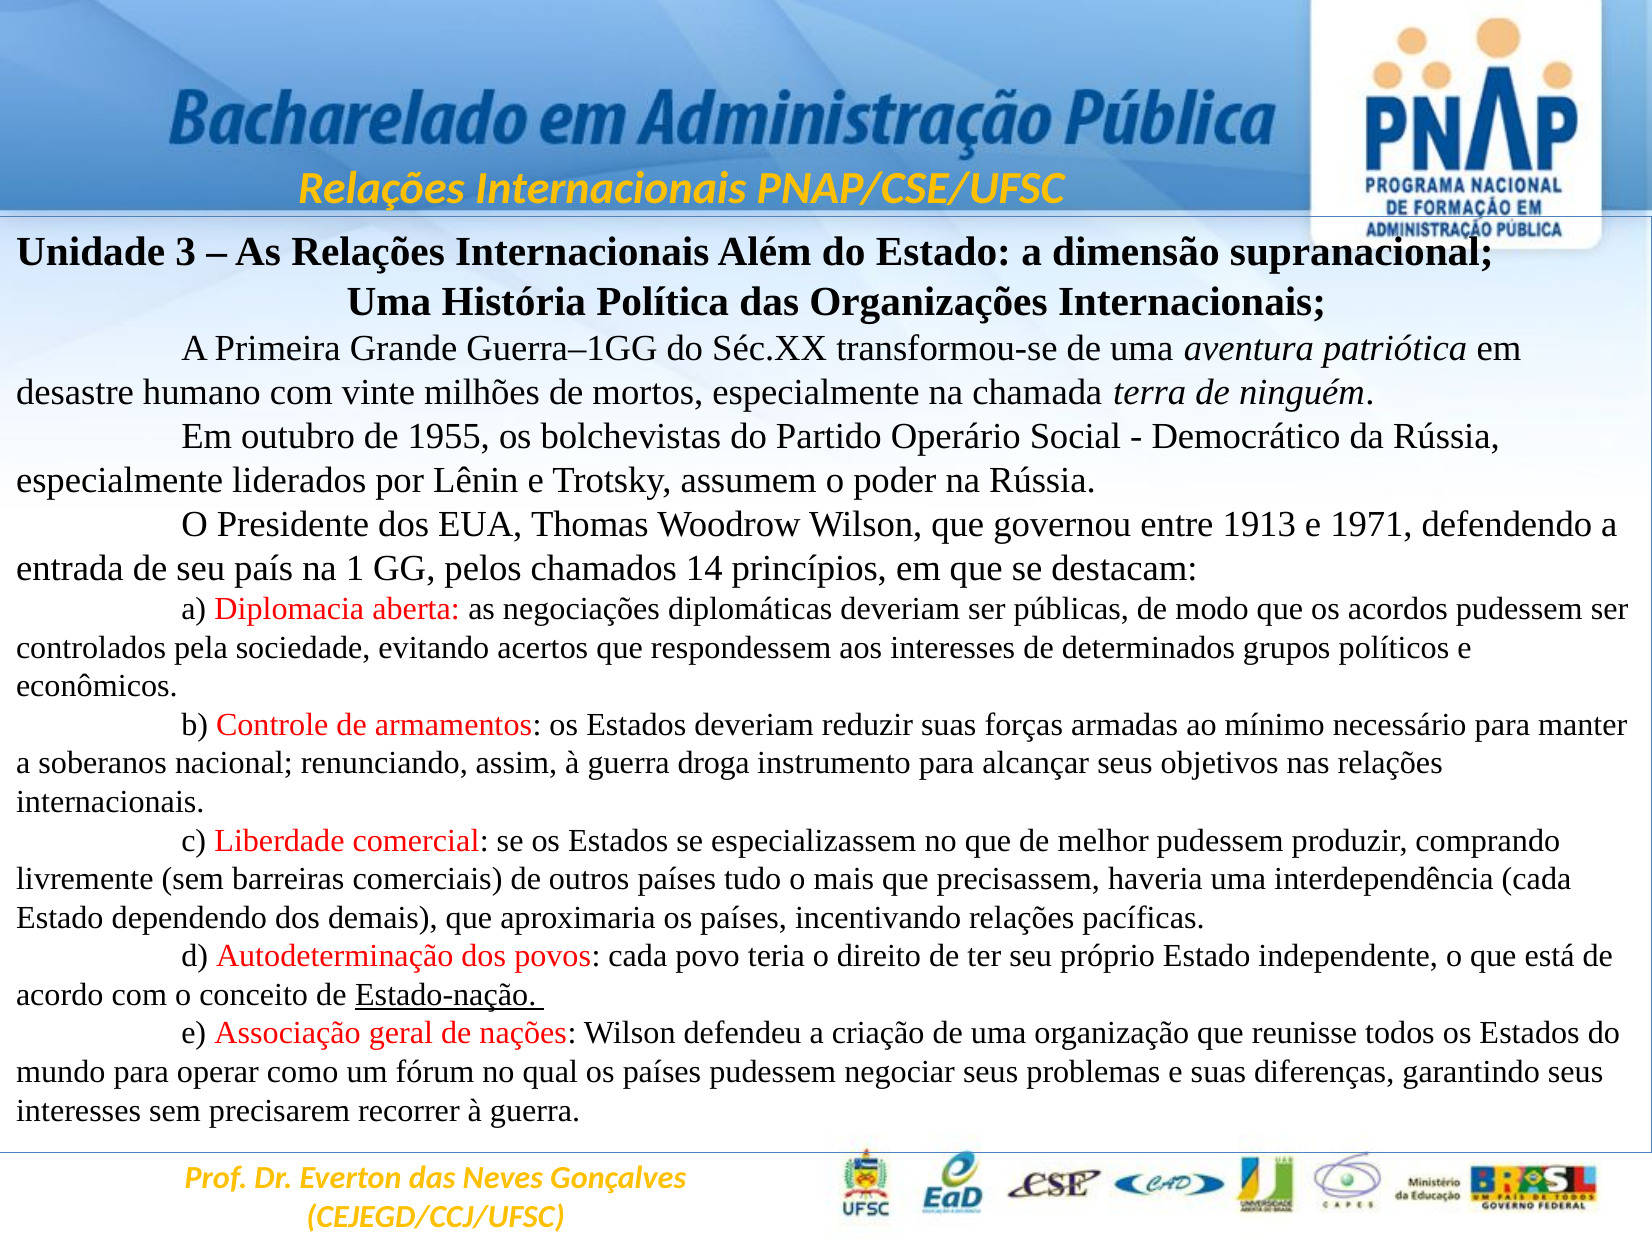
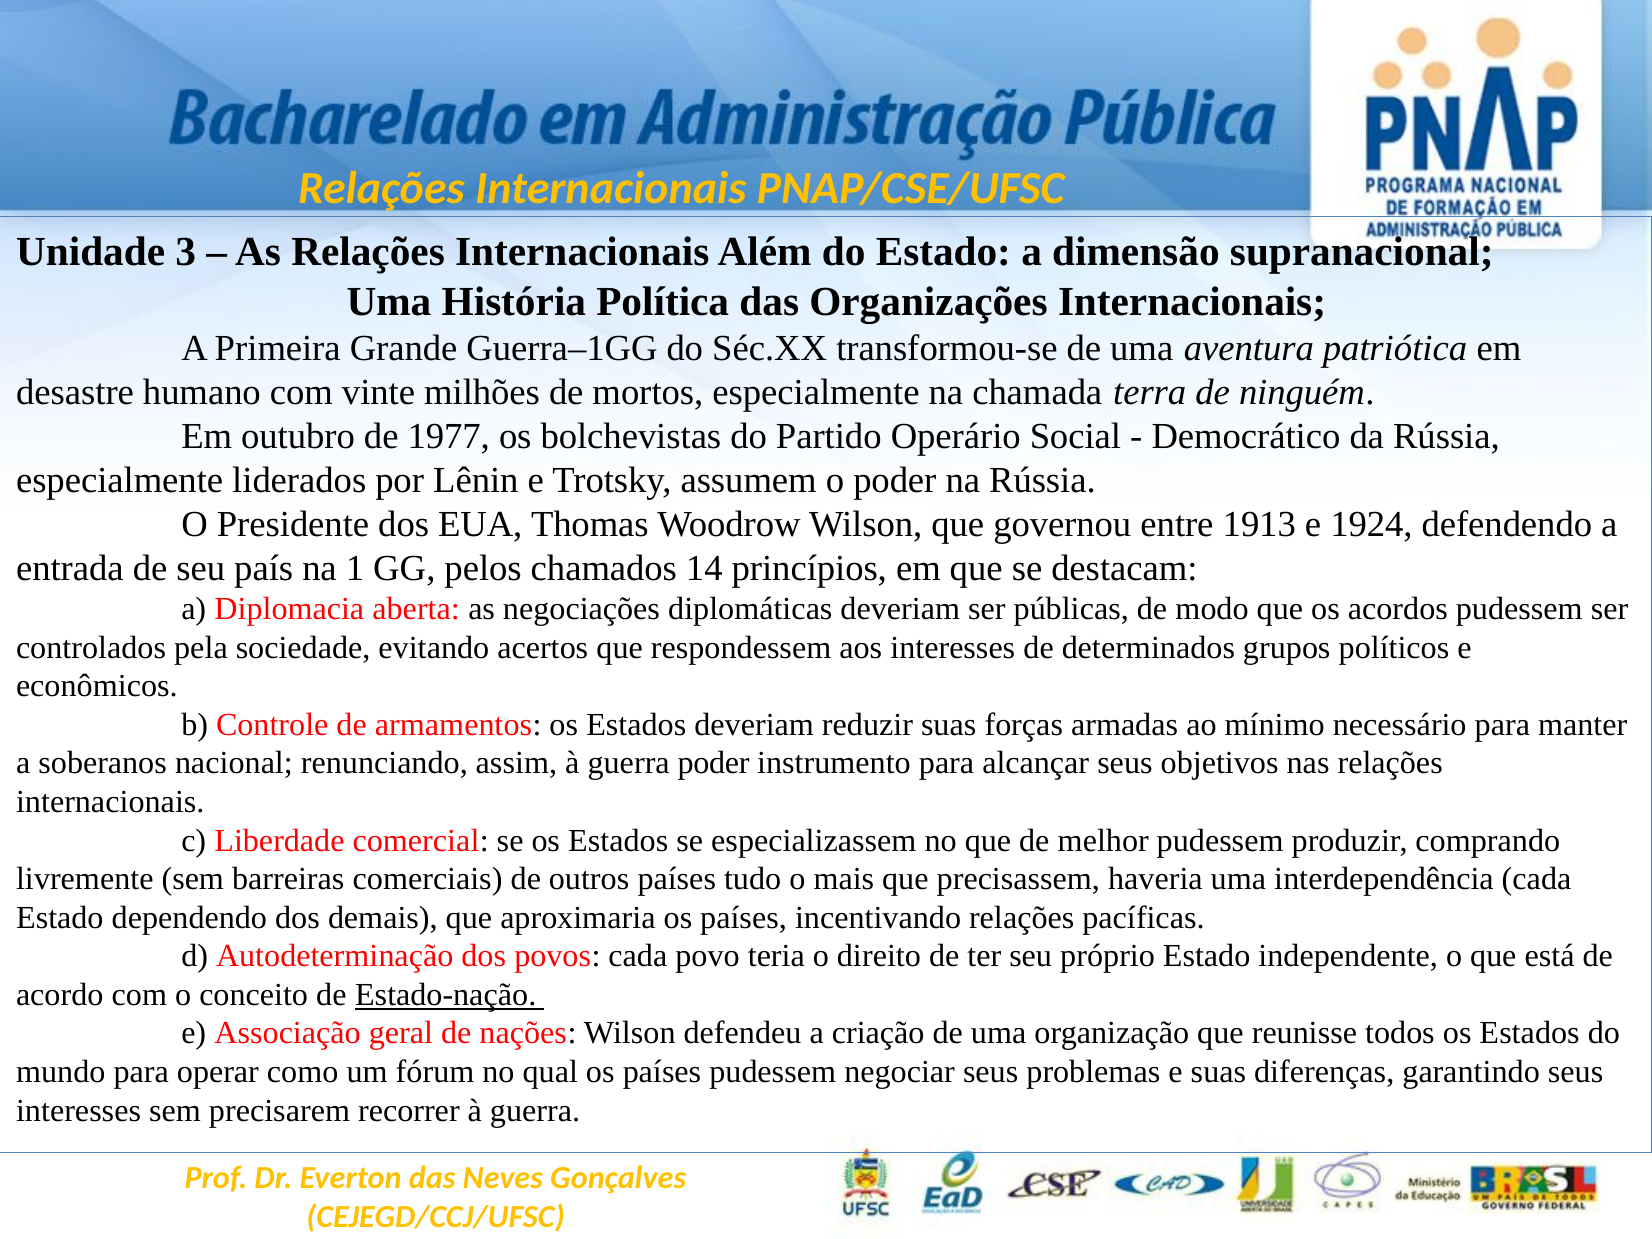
1955: 1955 -> 1977
1971: 1971 -> 1924
guerra droga: droga -> poder
